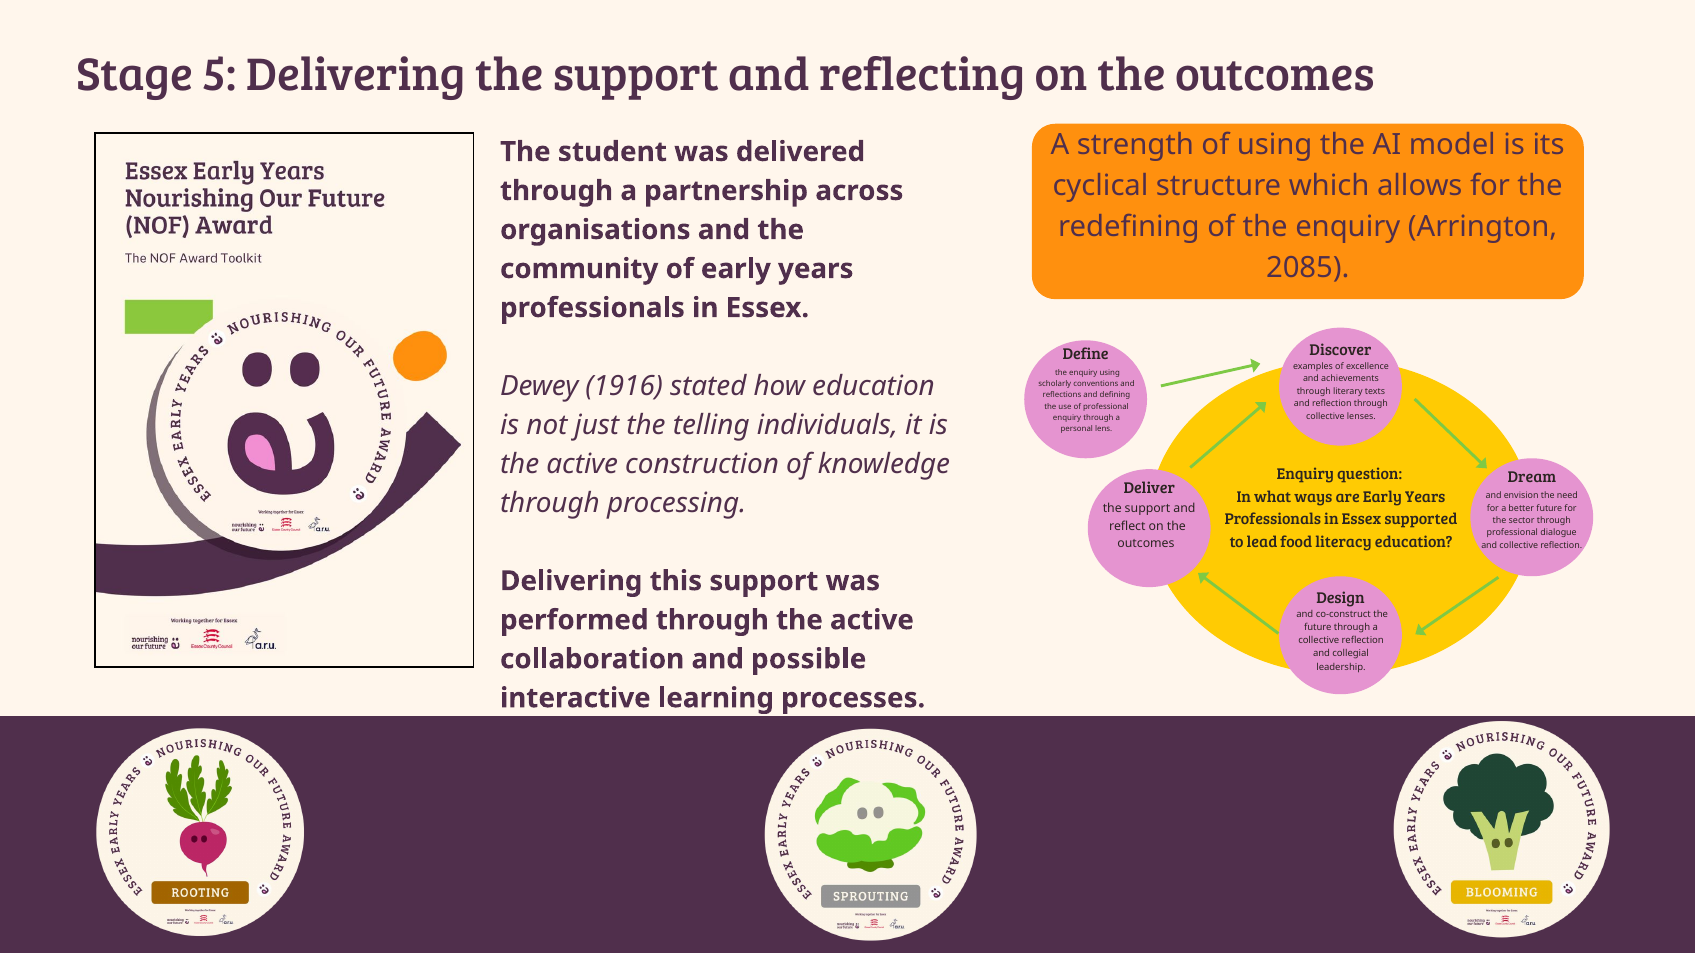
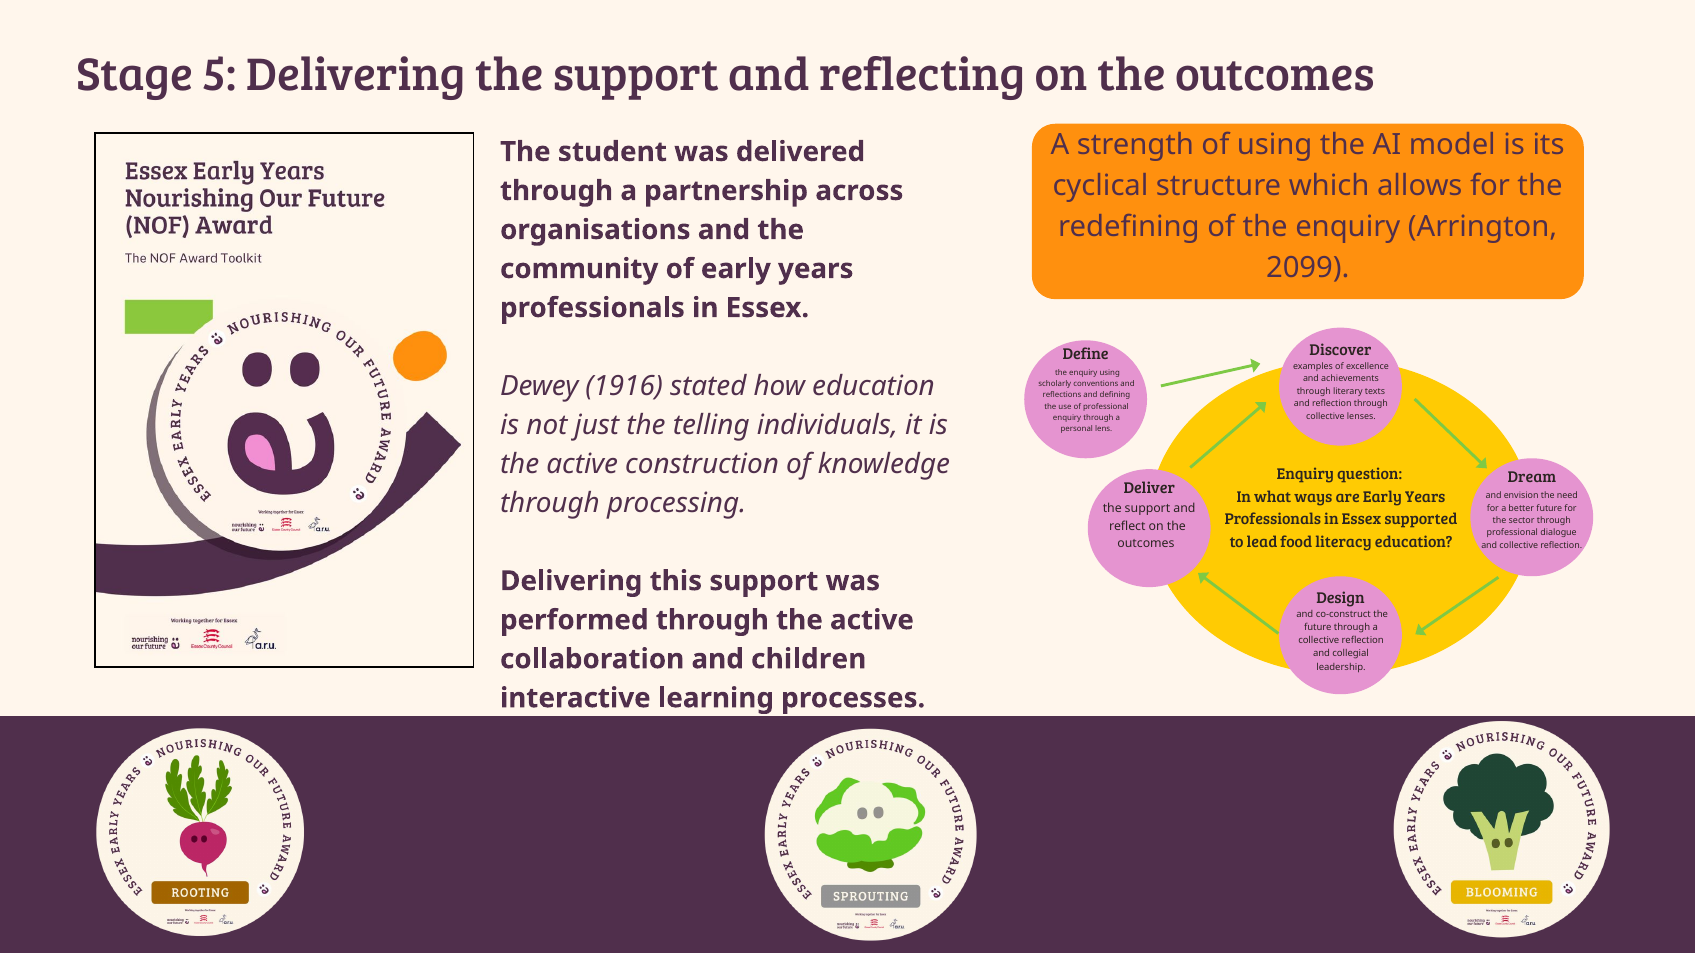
2085: 2085 -> 2099
possible: possible -> children
